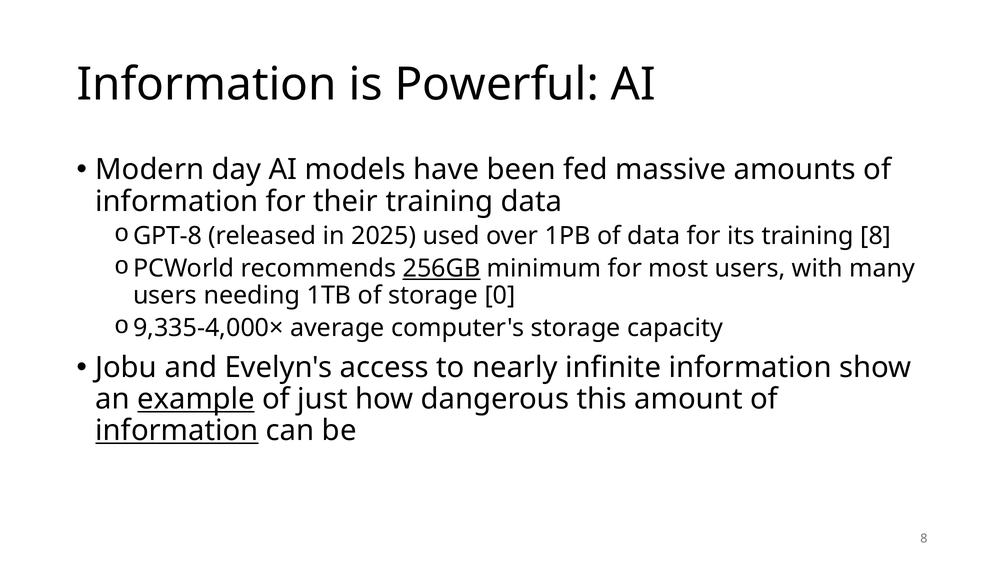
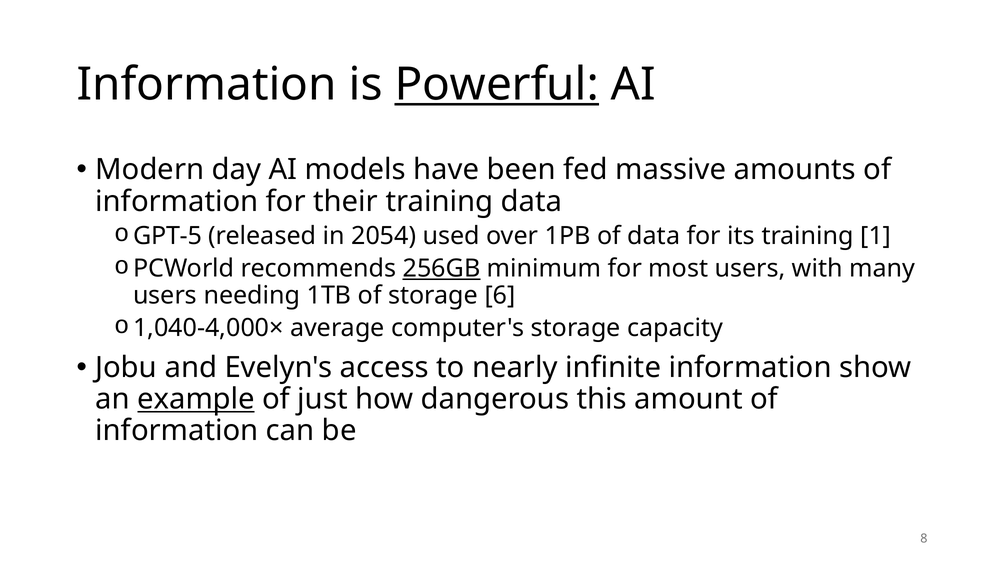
Powerful underline: none -> present
GPT-8: GPT-8 -> GPT-5
2025: 2025 -> 2054
training 8: 8 -> 1
0: 0 -> 6
9,335-4,000×: 9,335-4,000× -> 1,040-4,000×
information at (177, 430) underline: present -> none
